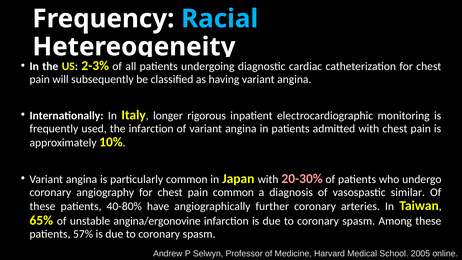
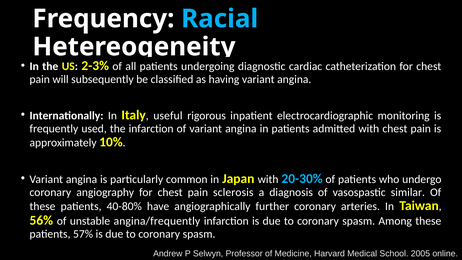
longer: longer -> useful
20-30% colour: pink -> light blue
pain common: common -> sclerosis
65%: 65% -> 56%
angina/ergonovine: angina/ergonovine -> angina/frequently
